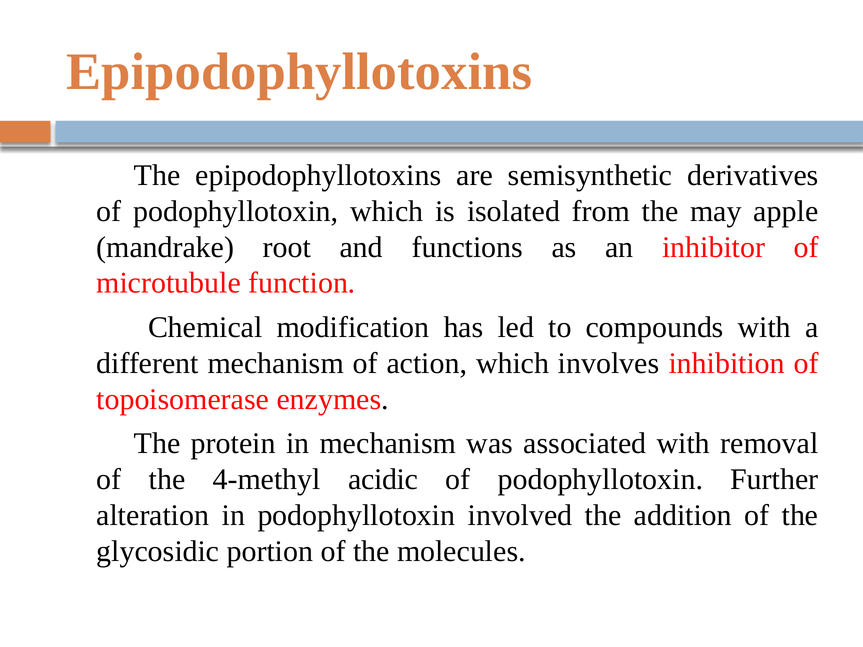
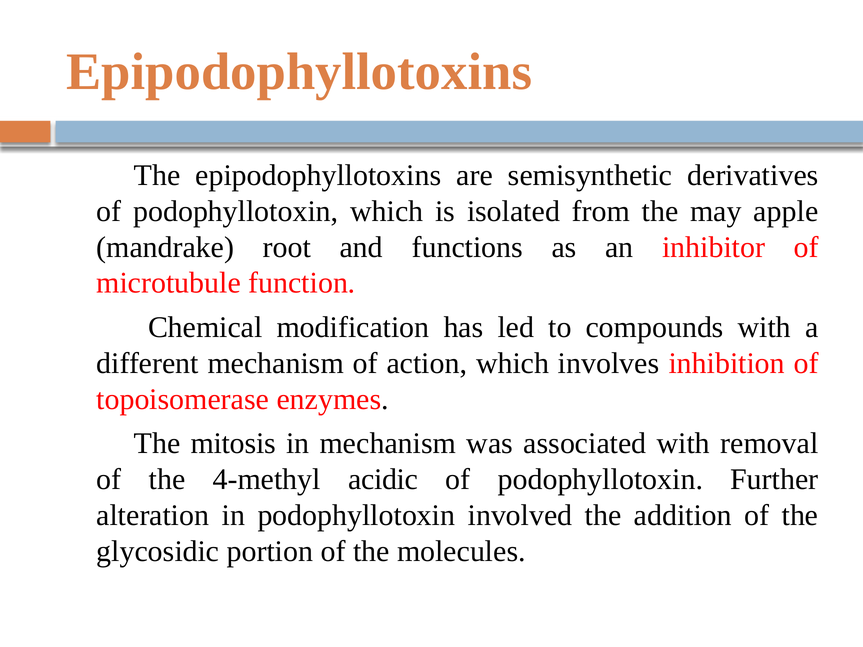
protein: protein -> mitosis
